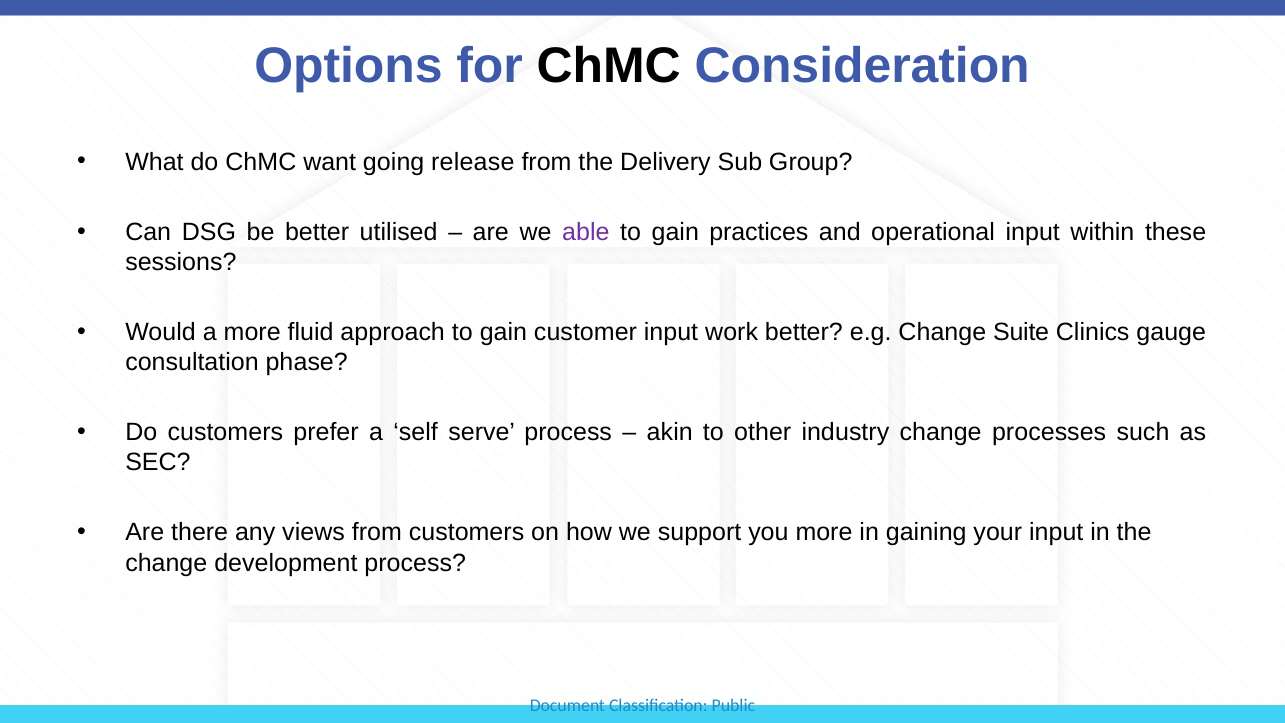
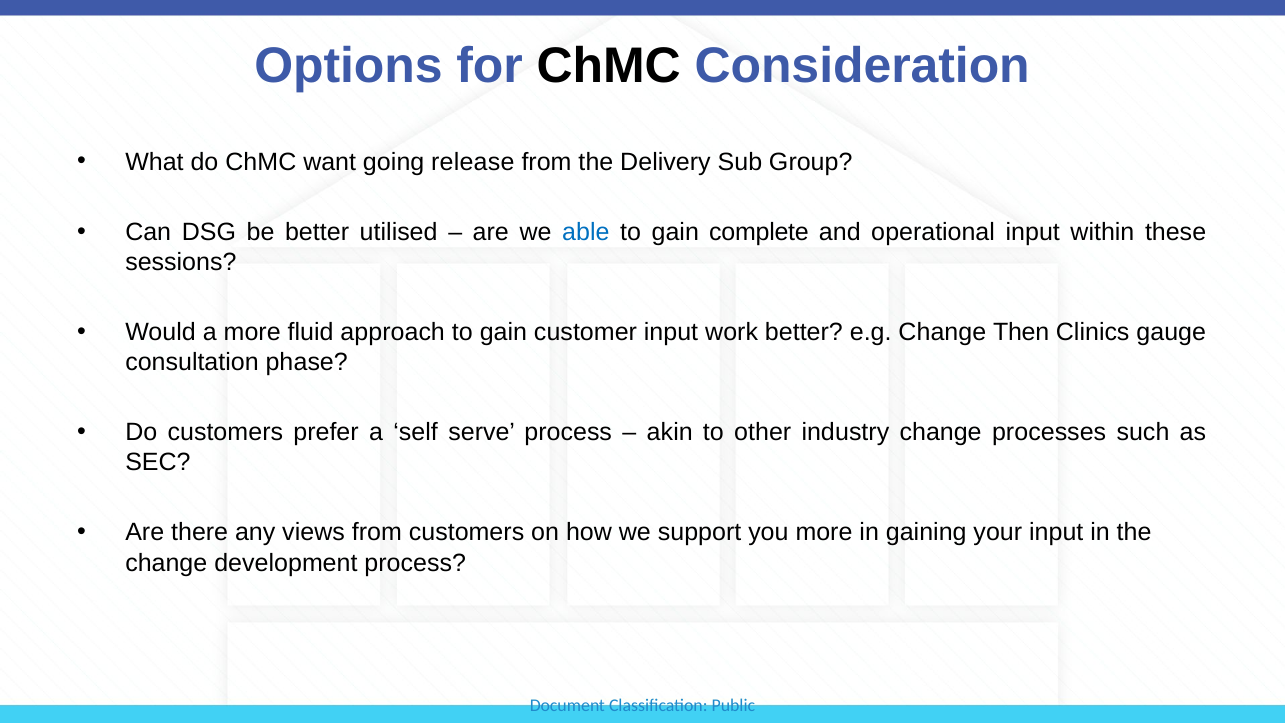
able colour: purple -> blue
practices: practices -> complete
Suite: Suite -> Then
